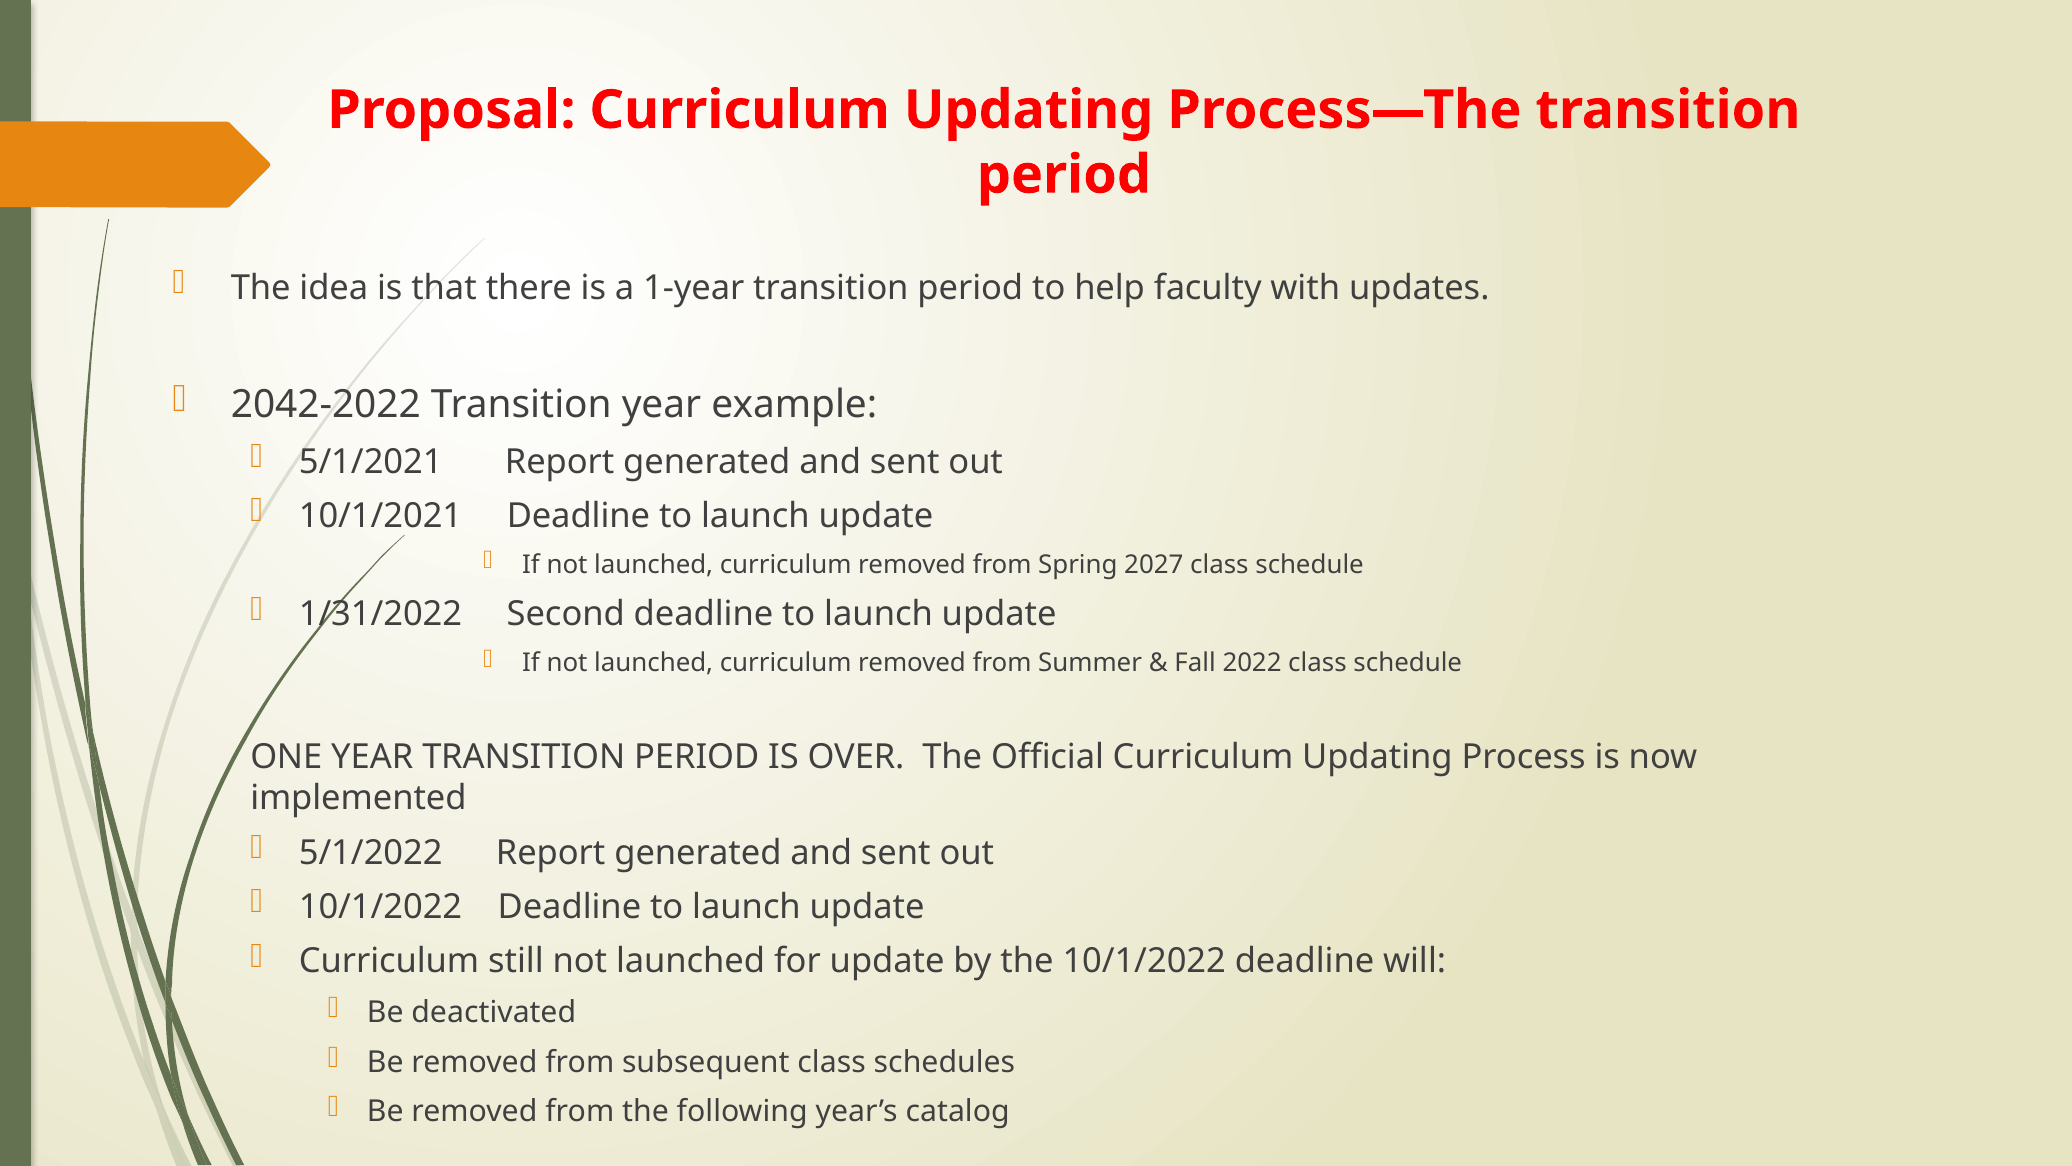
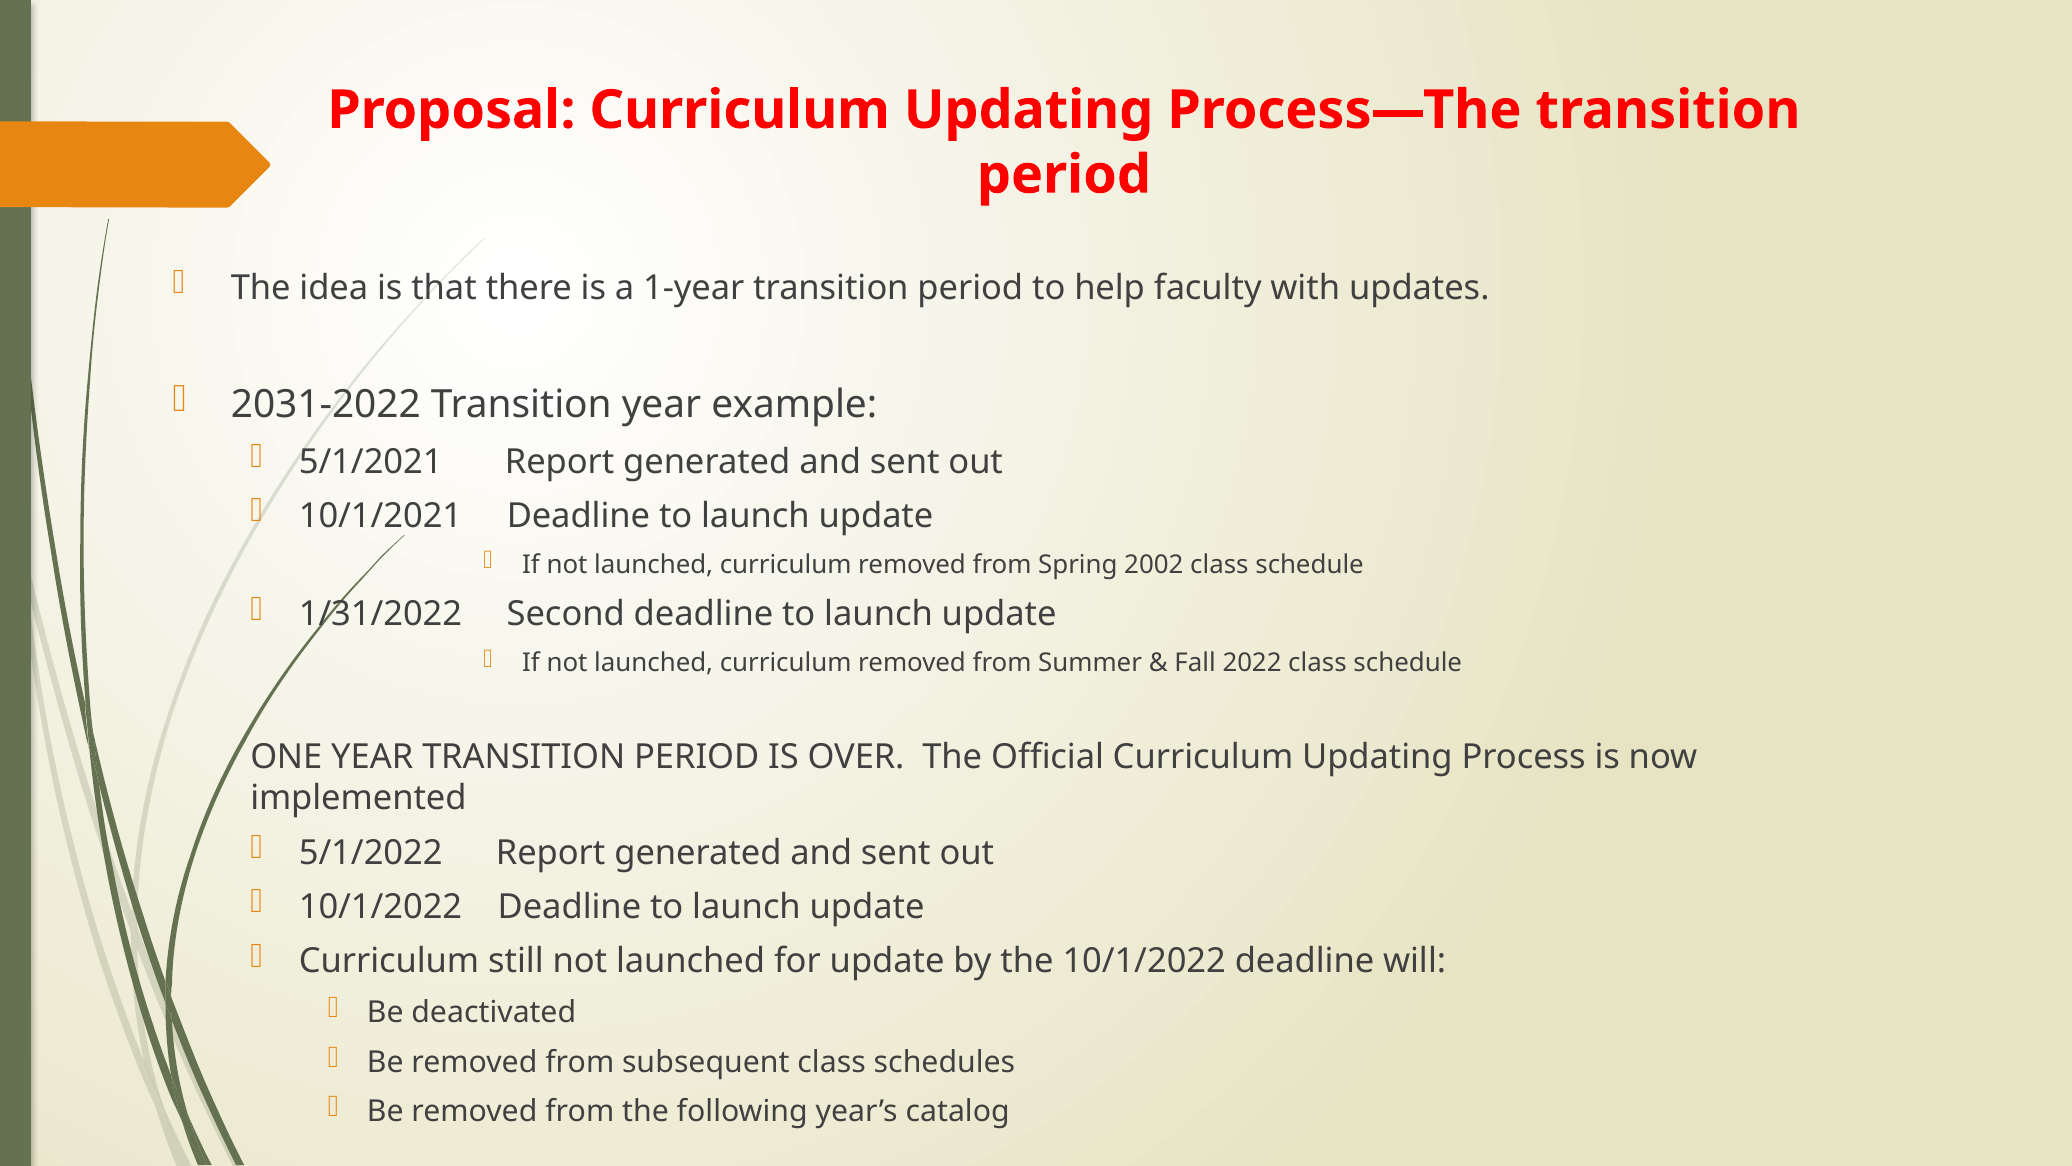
2042-2022: 2042-2022 -> 2031-2022
2027: 2027 -> 2002
